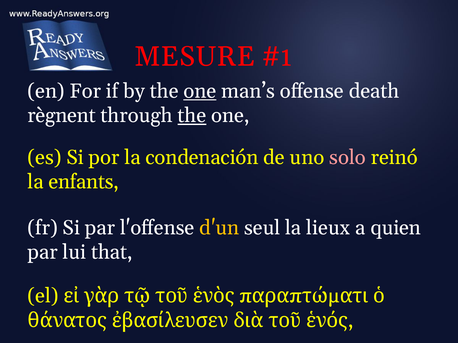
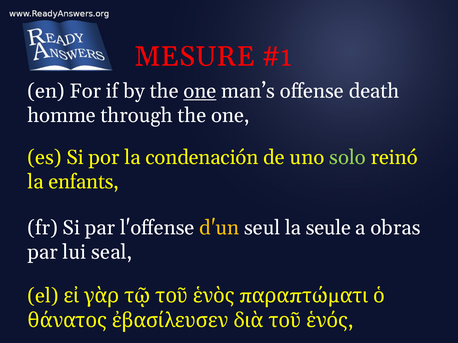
règnent: règnent -> homme
the at (192, 116) underline: present -> none
solo colour: pink -> light green
lieux: lieux -> seule
quien: quien -> obras
that: that -> seal
